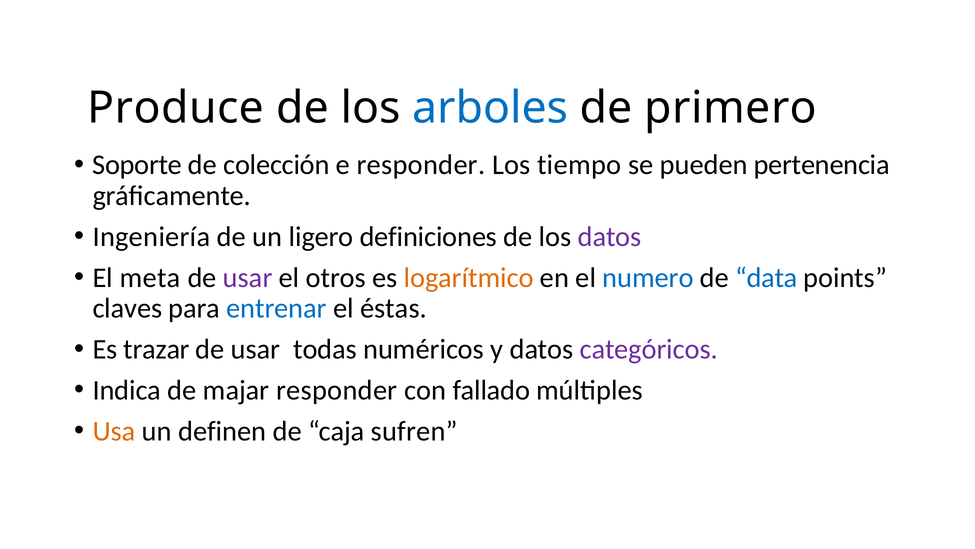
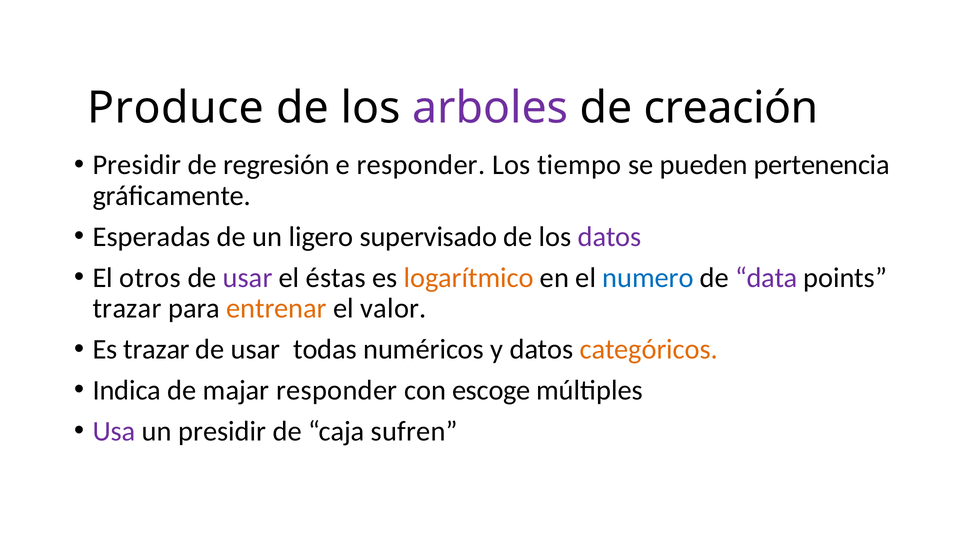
arboles colour: blue -> purple
primero: primero -> creación
Soporte at (137, 165): Soporte -> Presidir
colección: colección -> regresión
Ingeniería: Ingeniería -> Esperadas
definiciones: definiciones -> supervisado
meta: meta -> otros
otros: otros -> éstas
data colour: blue -> purple
claves at (127, 308): claves -> trazar
entrenar colour: blue -> orange
éstas: éstas -> valor
categóricos colour: purple -> orange
fallado: fallado -> escoge
Usa colour: orange -> purple
un definen: definen -> presidir
